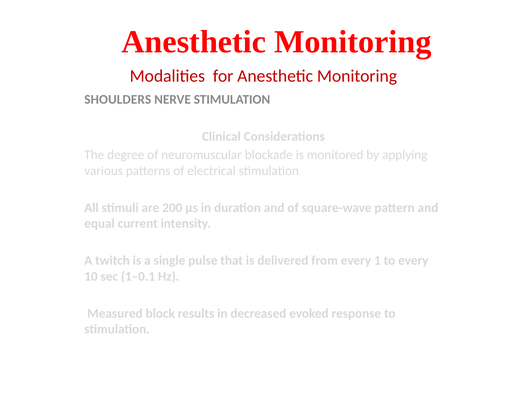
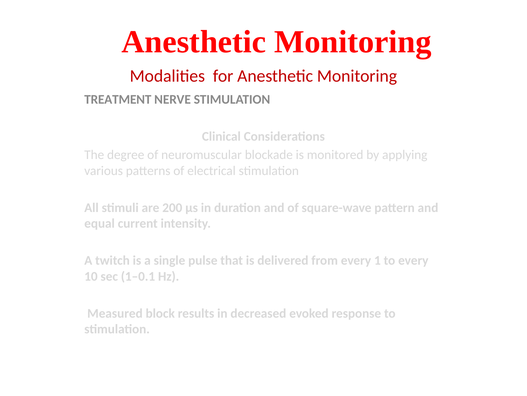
SHOULDERS: SHOULDERS -> TREATMENT
